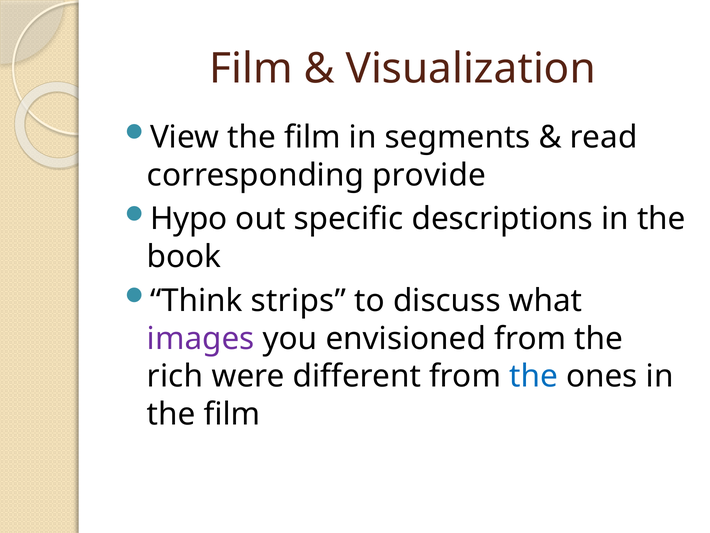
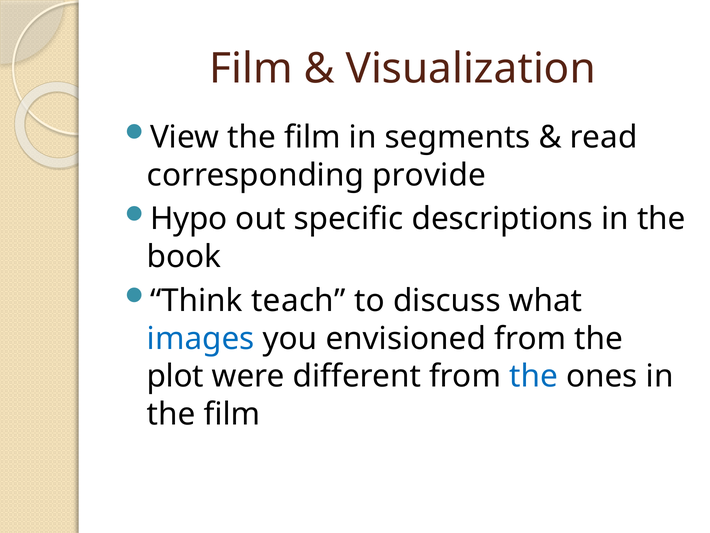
strips: strips -> teach
images colour: purple -> blue
rich: rich -> plot
